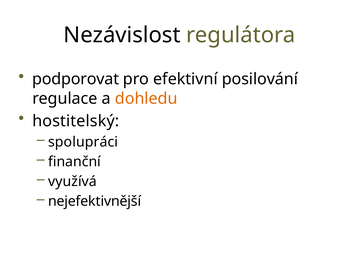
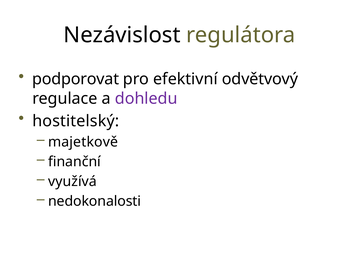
posilování: posilování -> odvětvový
dohledu colour: orange -> purple
spolupráci: spolupráci -> majetkově
nejefektivnější: nejefektivnější -> nedokonalosti
